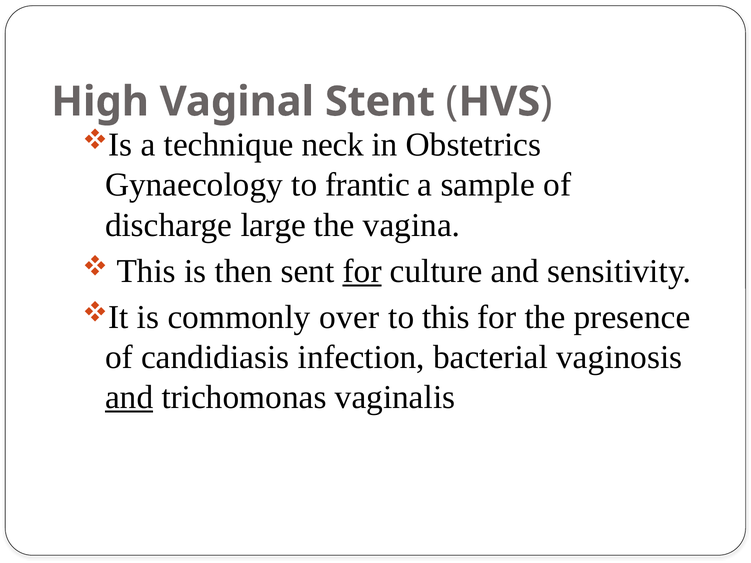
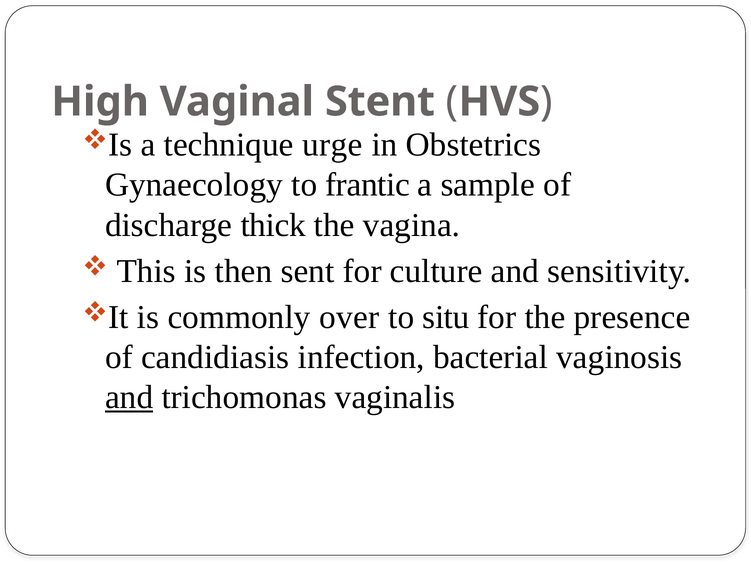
neck: neck -> urge
large: large -> thick
for at (362, 271) underline: present -> none
to this: this -> situ
